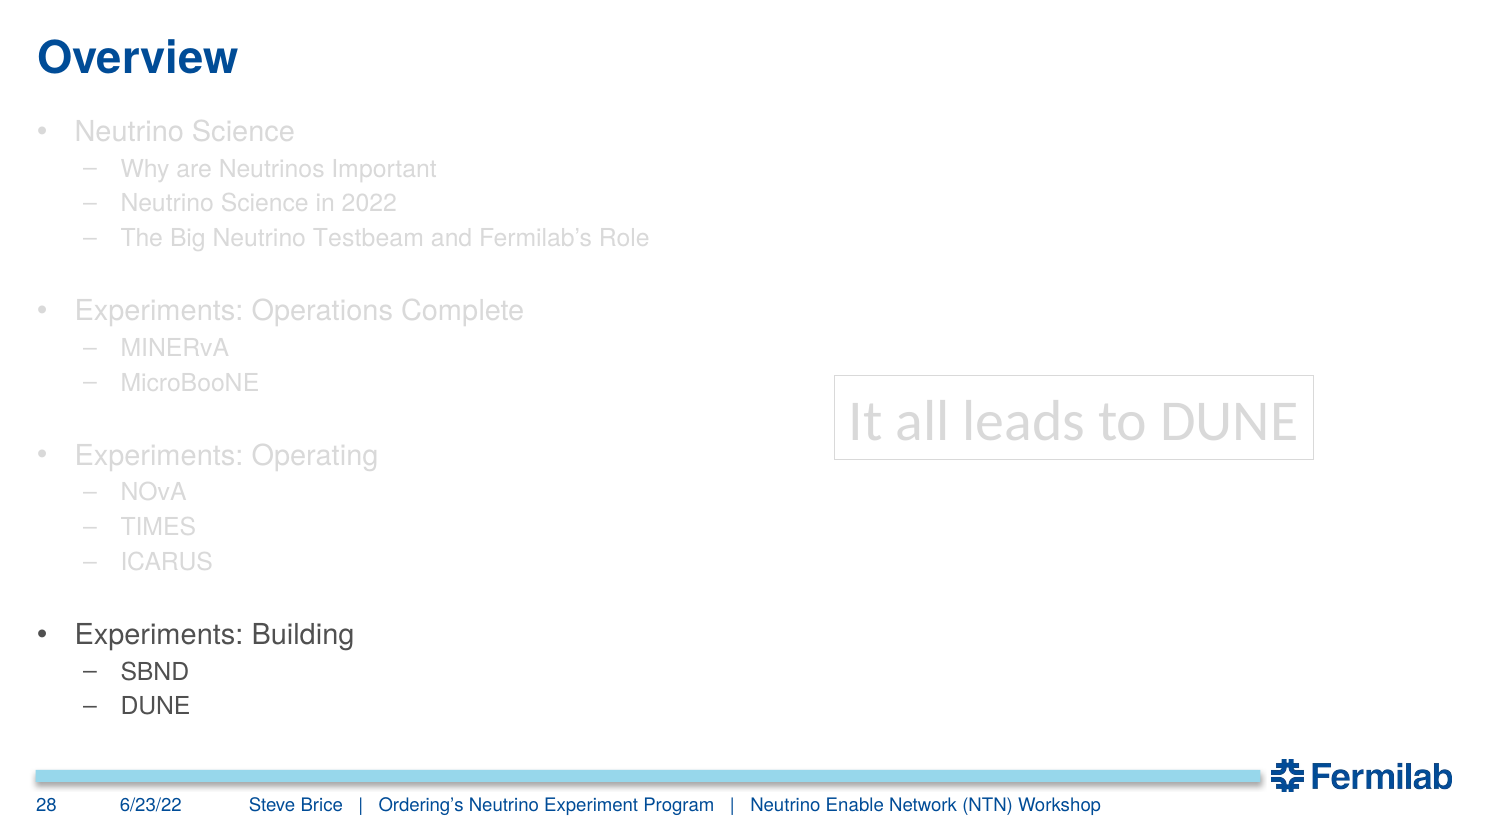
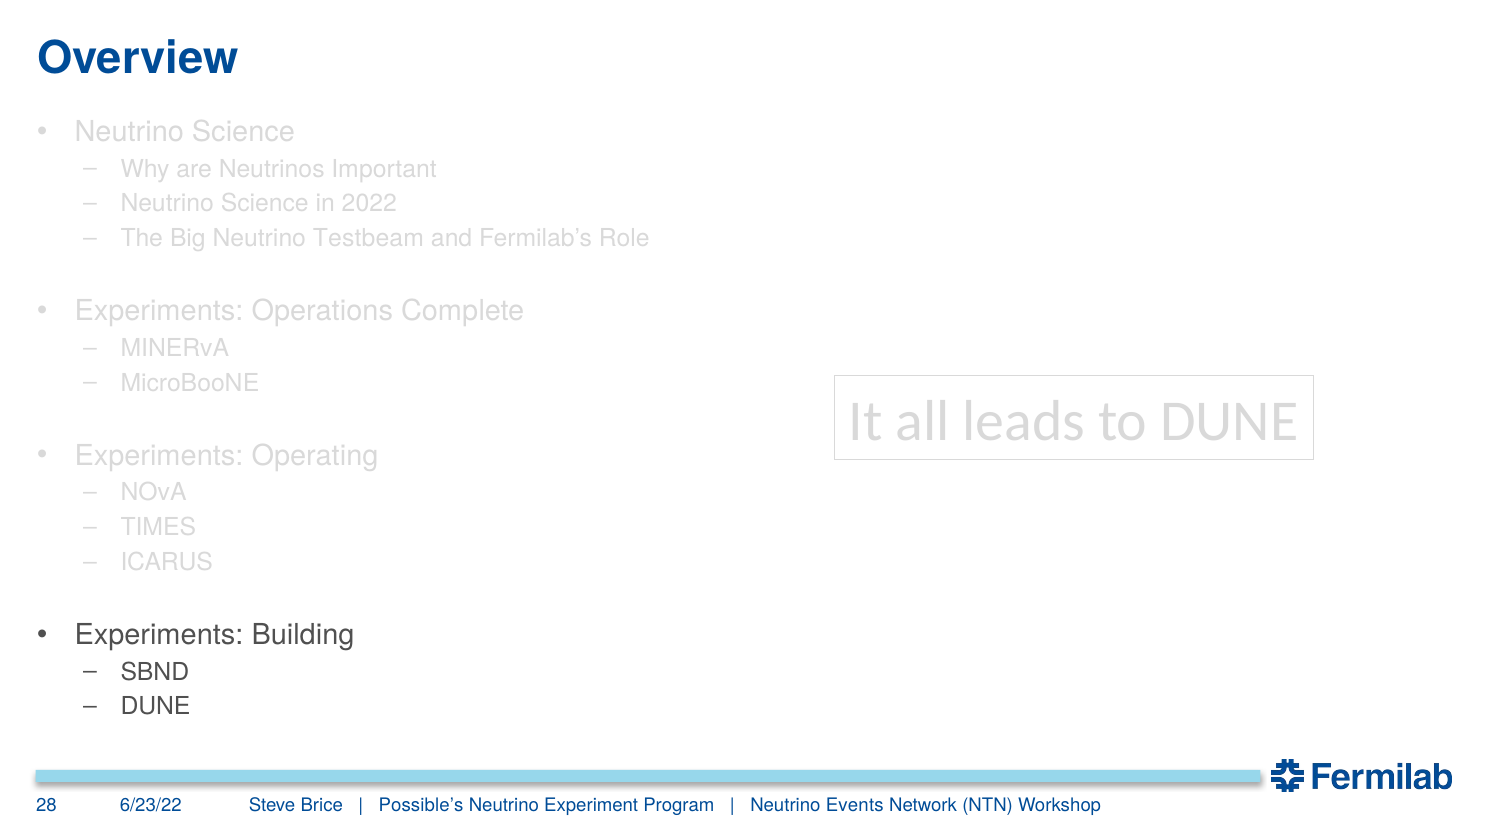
Ordering’s: Ordering’s -> Possible’s
Enable: Enable -> Events
